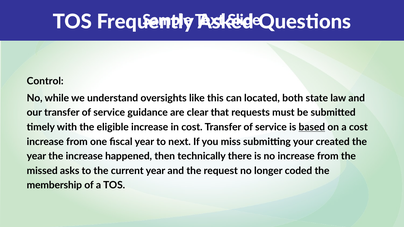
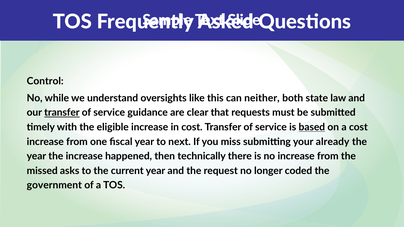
located: located -> neither
transfer at (62, 113) underline: none -> present
created: created -> already
membership: membership -> government
